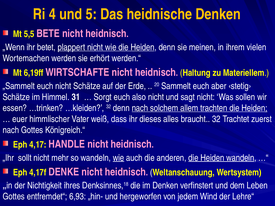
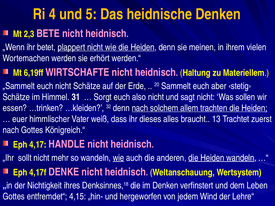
5,5: 5,5 -> 2,3
braucht 32: 32 -> 13
6,93: 6,93 -> 4,15
